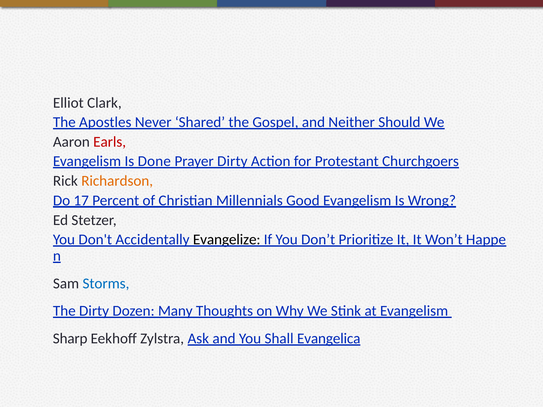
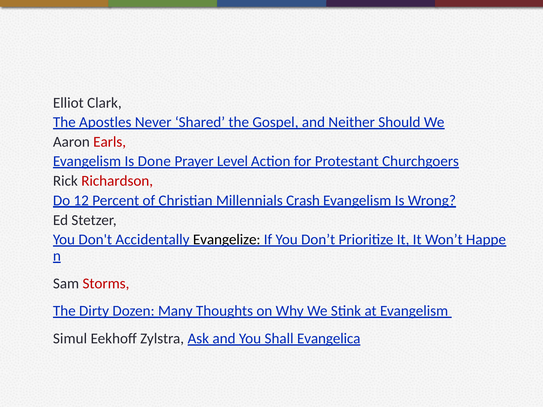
Prayer Dirty: Dirty -> Level
Richardson colour: orange -> red
17: 17 -> 12
Good: Good -> Crash
Storms colour: blue -> red
Sharp: Sharp -> Simul
